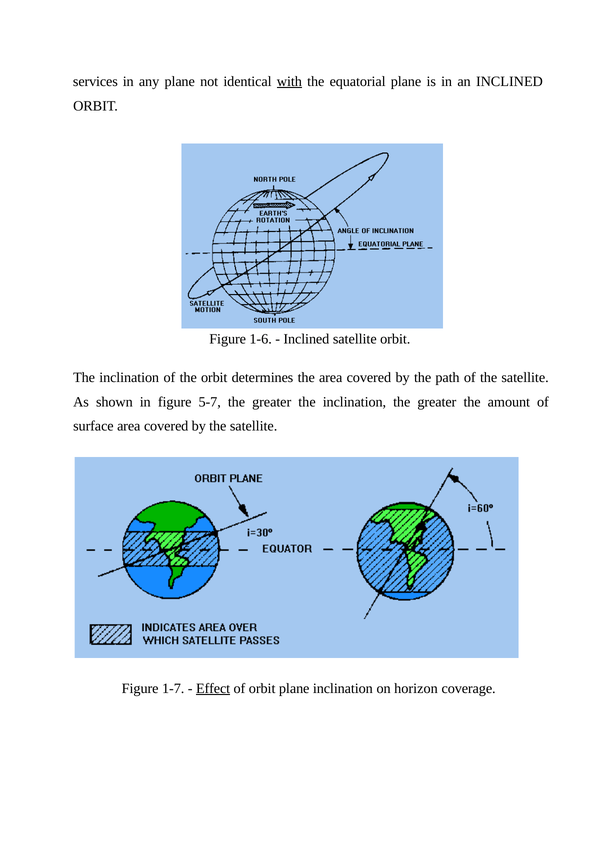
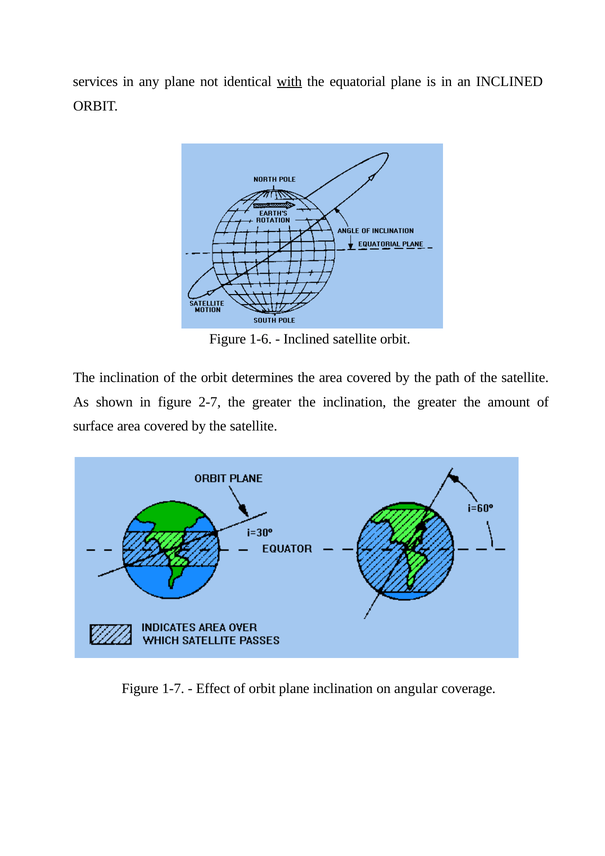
5-7: 5-7 -> 2-7
Effect underline: present -> none
horizon: horizon -> angular
